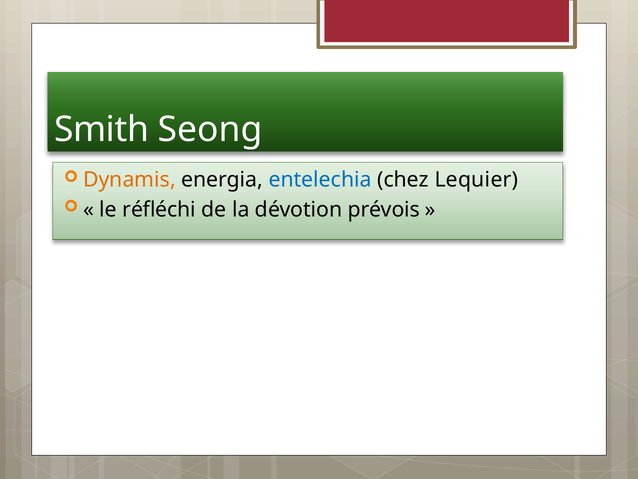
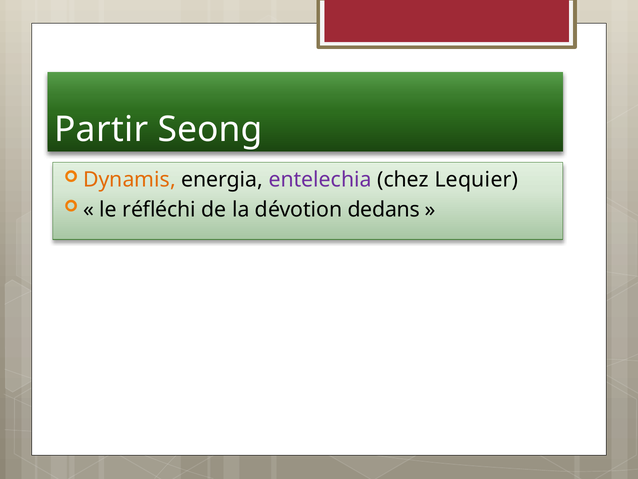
Smith: Smith -> Partir
entelechia colour: blue -> purple
prévois: prévois -> dedans
